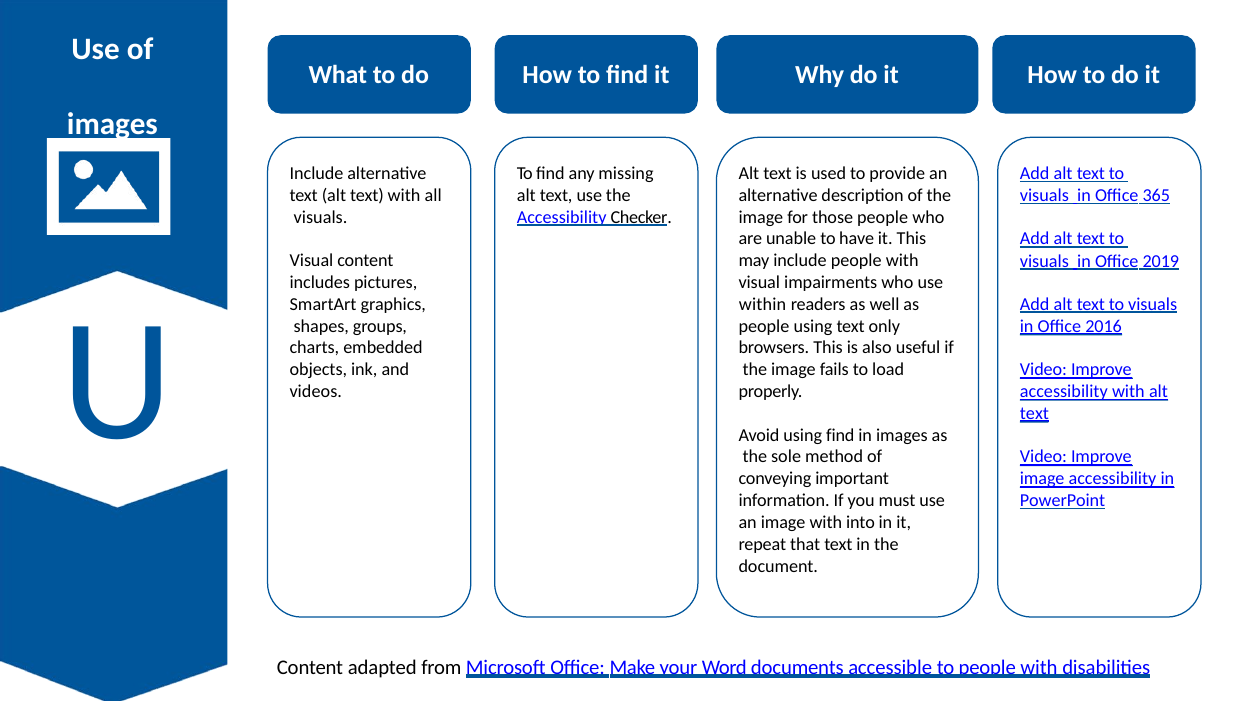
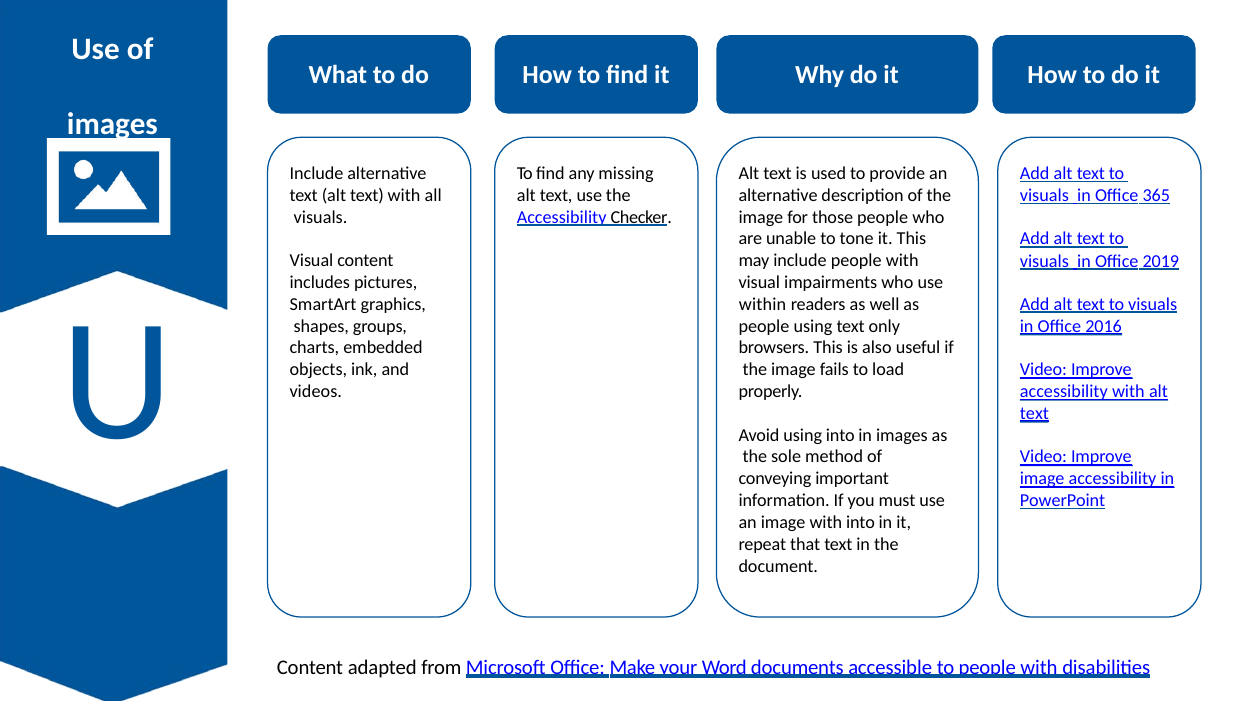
have: have -> tone
using find: find -> into
